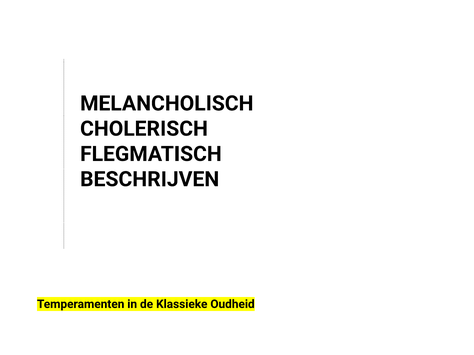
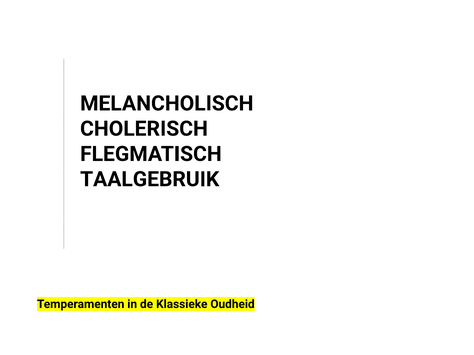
BESCHRIJVEN: BESCHRIJVEN -> TAALGEBRUIK
